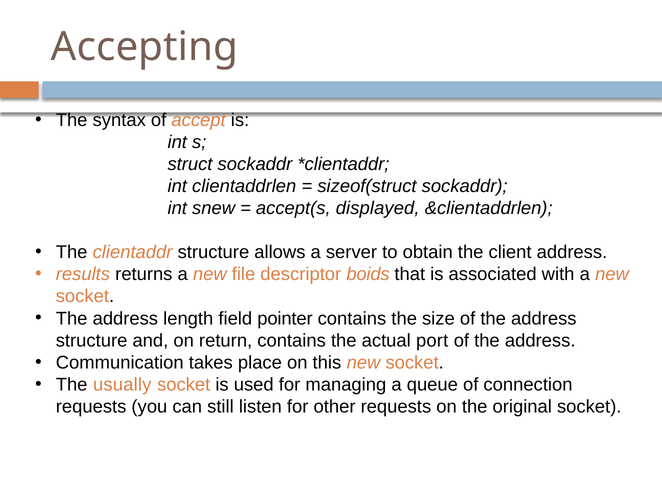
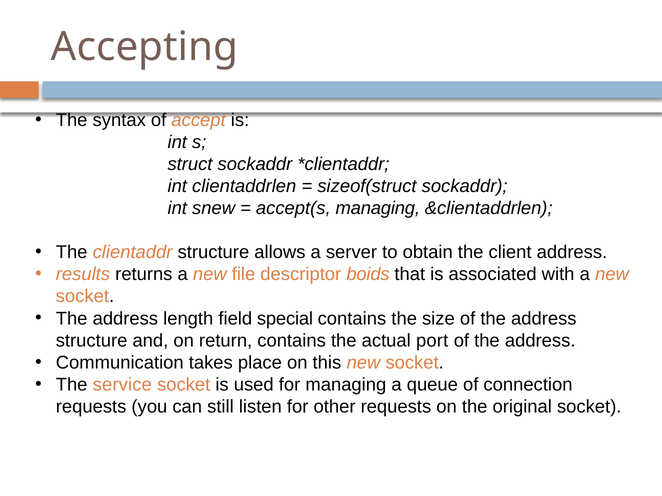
accept(s displayed: displayed -> managing
pointer: pointer -> special
usually: usually -> service
